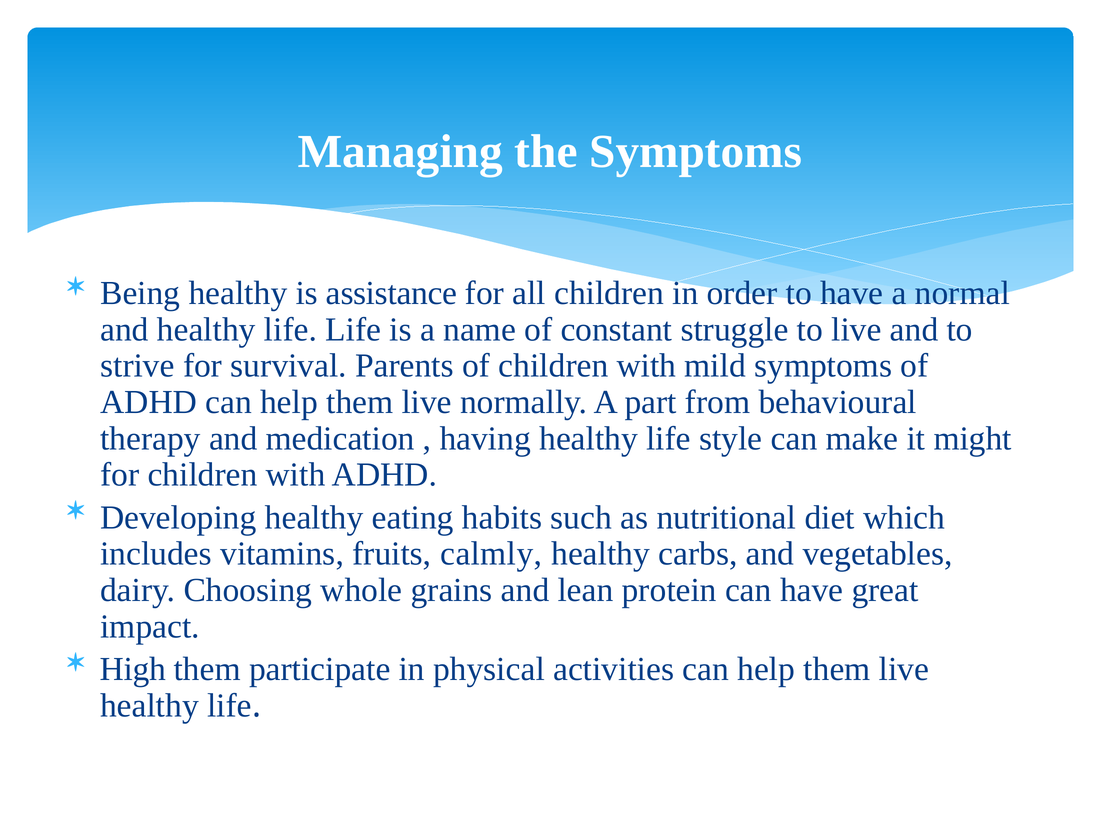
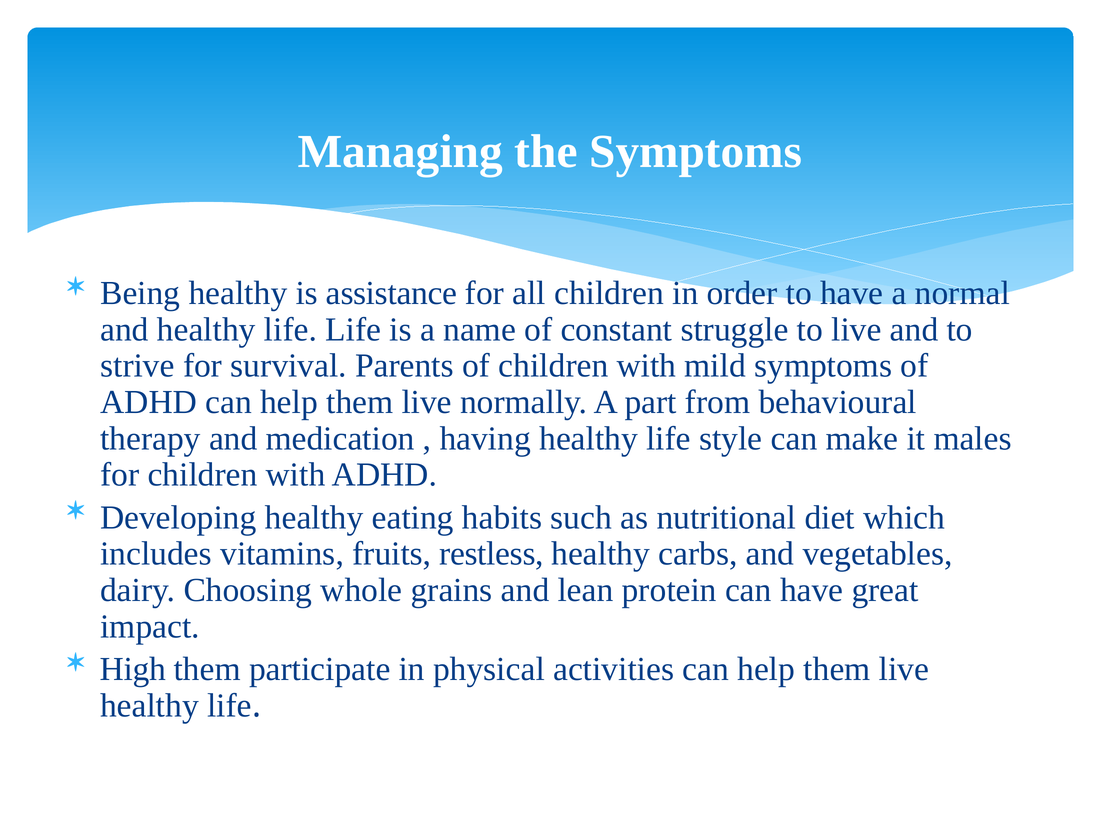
might: might -> males
calmly: calmly -> restless
